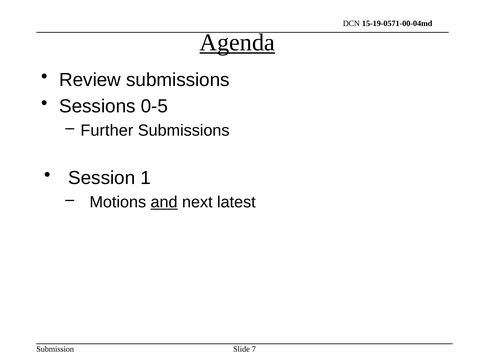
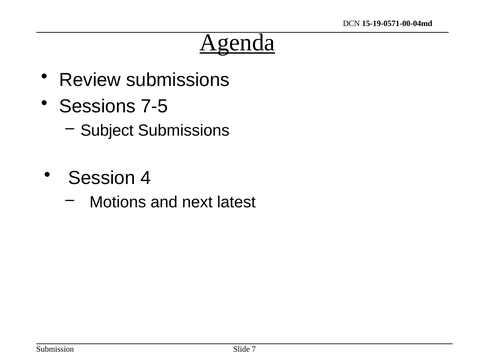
0-5: 0-5 -> 7-5
Further: Further -> Subject
1: 1 -> 4
and underline: present -> none
